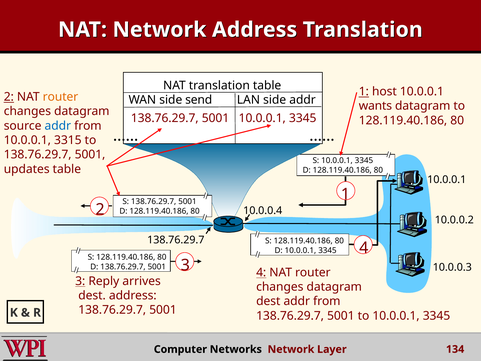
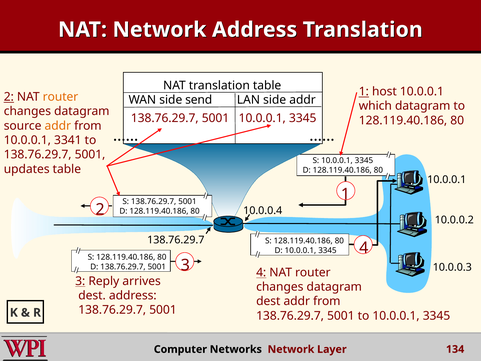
wants: wants -> which
addr at (58, 126) colour: blue -> orange
3315: 3315 -> 3341
